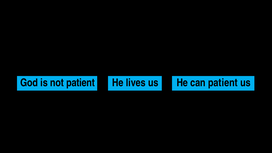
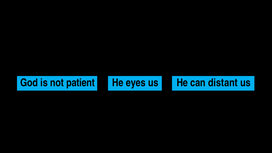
lives: lives -> eyes
can patient: patient -> distant
